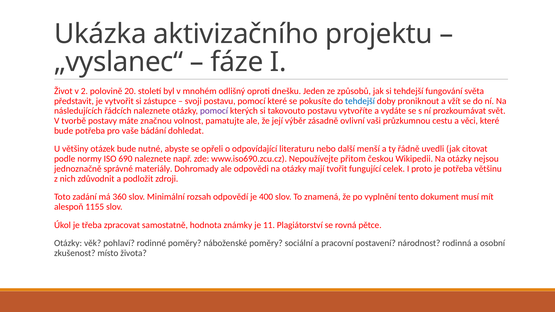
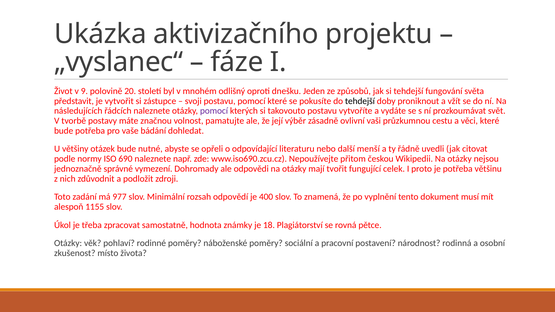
2: 2 -> 9
tehdejší at (360, 101) colour: blue -> black
materiály: materiály -> vymezení
360: 360 -> 977
11: 11 -> 18
